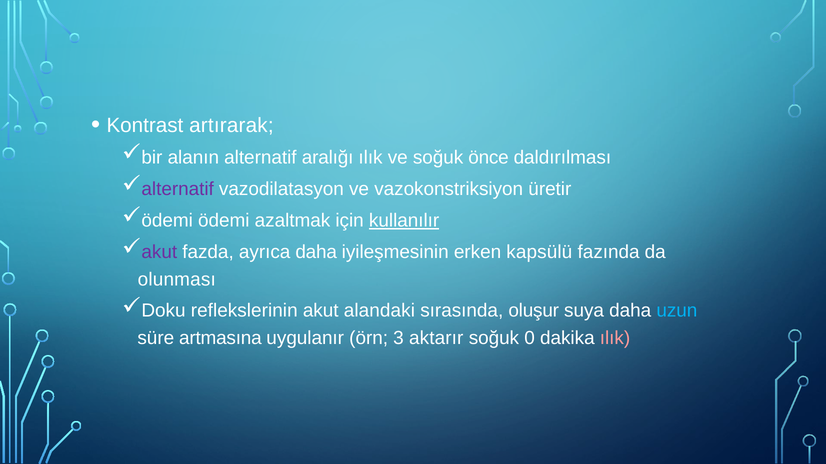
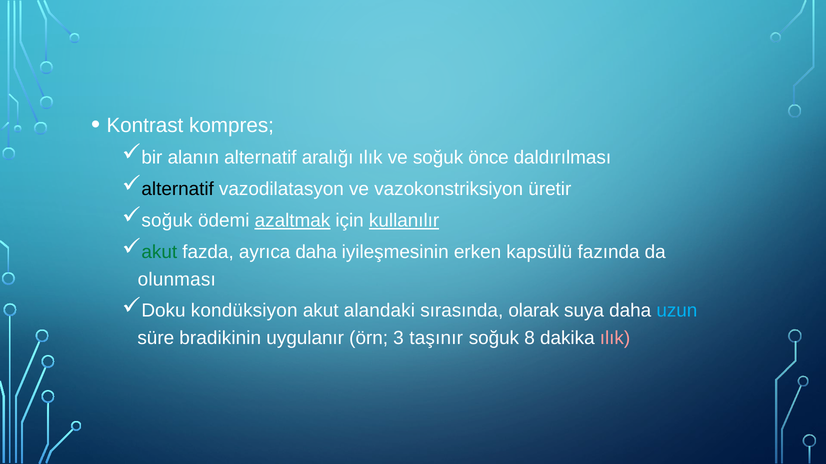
artırarak: artırarak -> kompres
alternatif at (178, 189) colour: purple -> black
ödemi at (167, 221): ödemi -> soğuk
azaltmak underline: none -> present
akut at (159, 252) colour: purple -> green
reflekslerinin: reflekslerinin -> kondüksiyon
oluşur: oluşur -> olarak
artmasına: artmasına -> bradikinin
aktarır: aktarır -> taşınır
0: 0 -> 8
